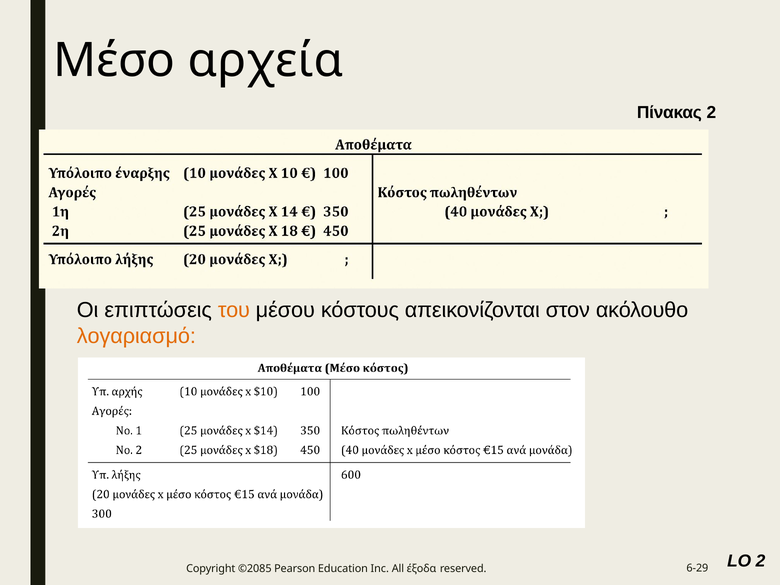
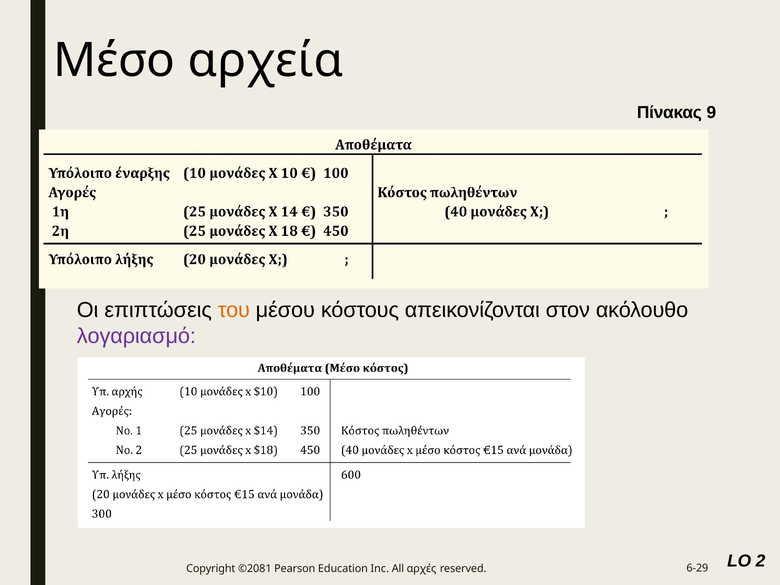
Πίνακας 2: 2 -> 9
λογαριασμό colour: orange -> purple
©2085: ©2085 -> ©2081
έξοδα: έξοδα -> αρχές
